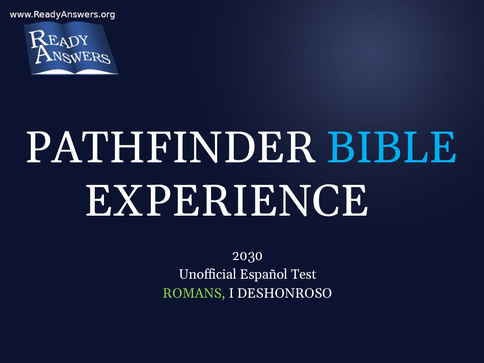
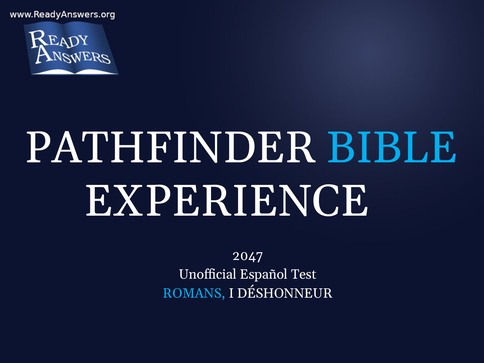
2030: 2030 -> 2047
ROMANS colour: light green -> light blue
DESHONROSO: DESHONROSO -> DÉSHONNEUR
